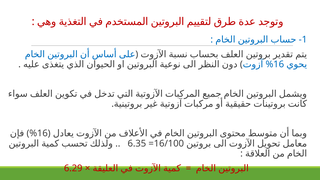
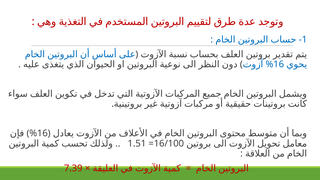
6.35: 6.35 -> 1.51
6.29: 6.29 -> 7.39
